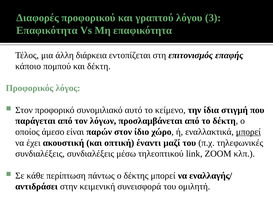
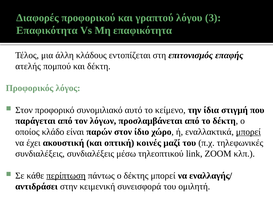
διάρκεια: διάρκεια -> κλάδους
κάποιο: κάποιο -> ατελής
άμεσο: άμεσο -> κλάδο
έναντι: έναντι -> κοινές
περίπτωση underline: none -> present
